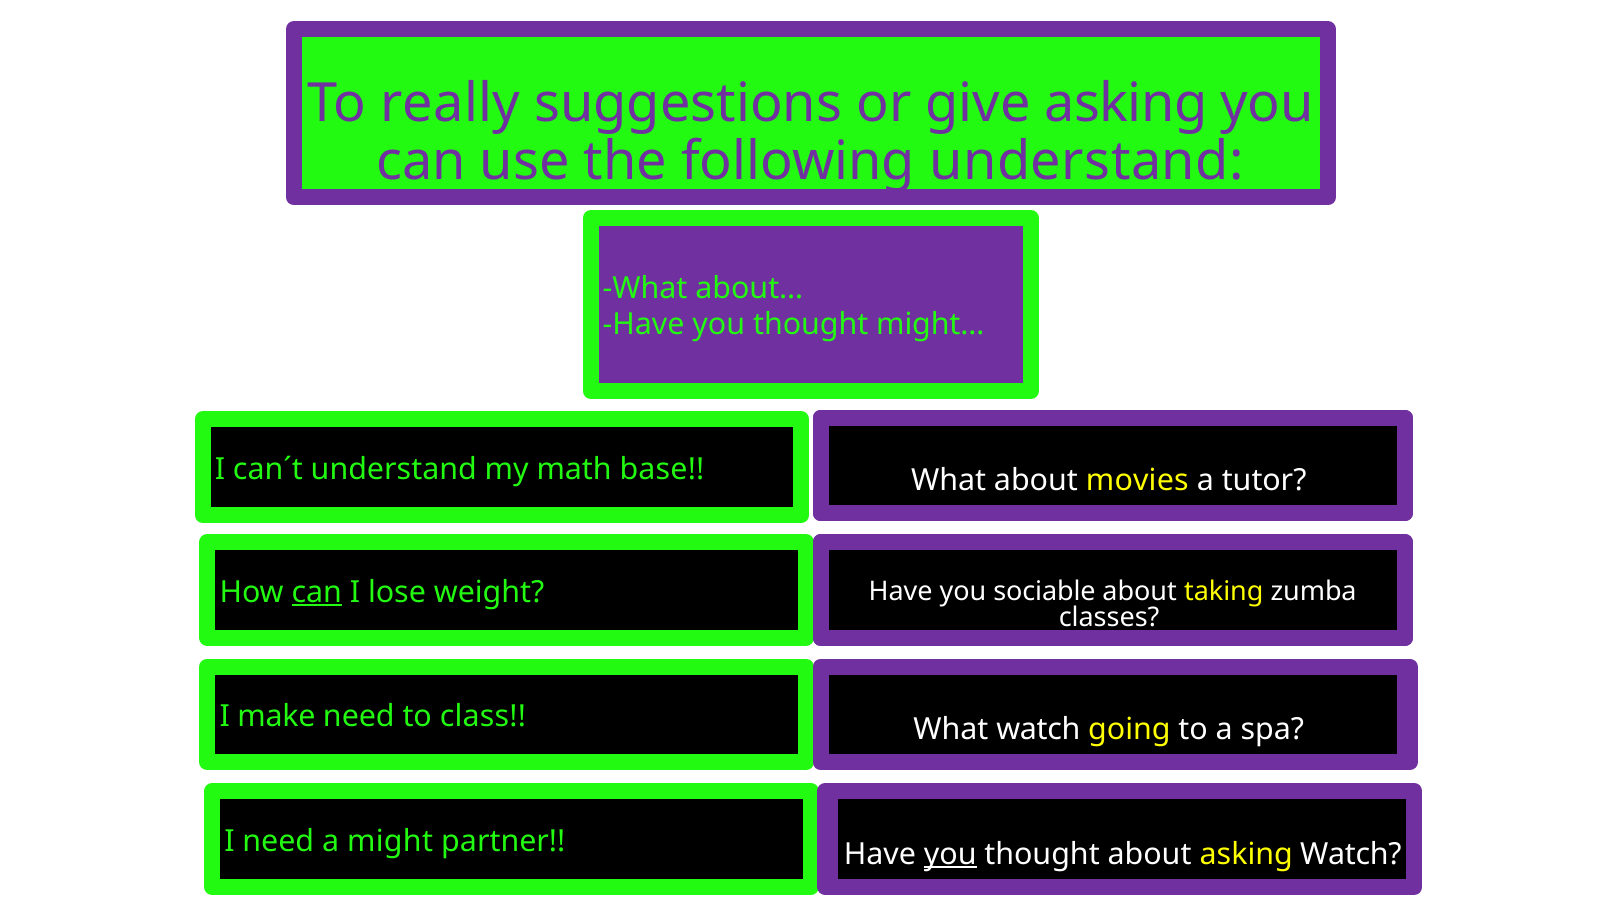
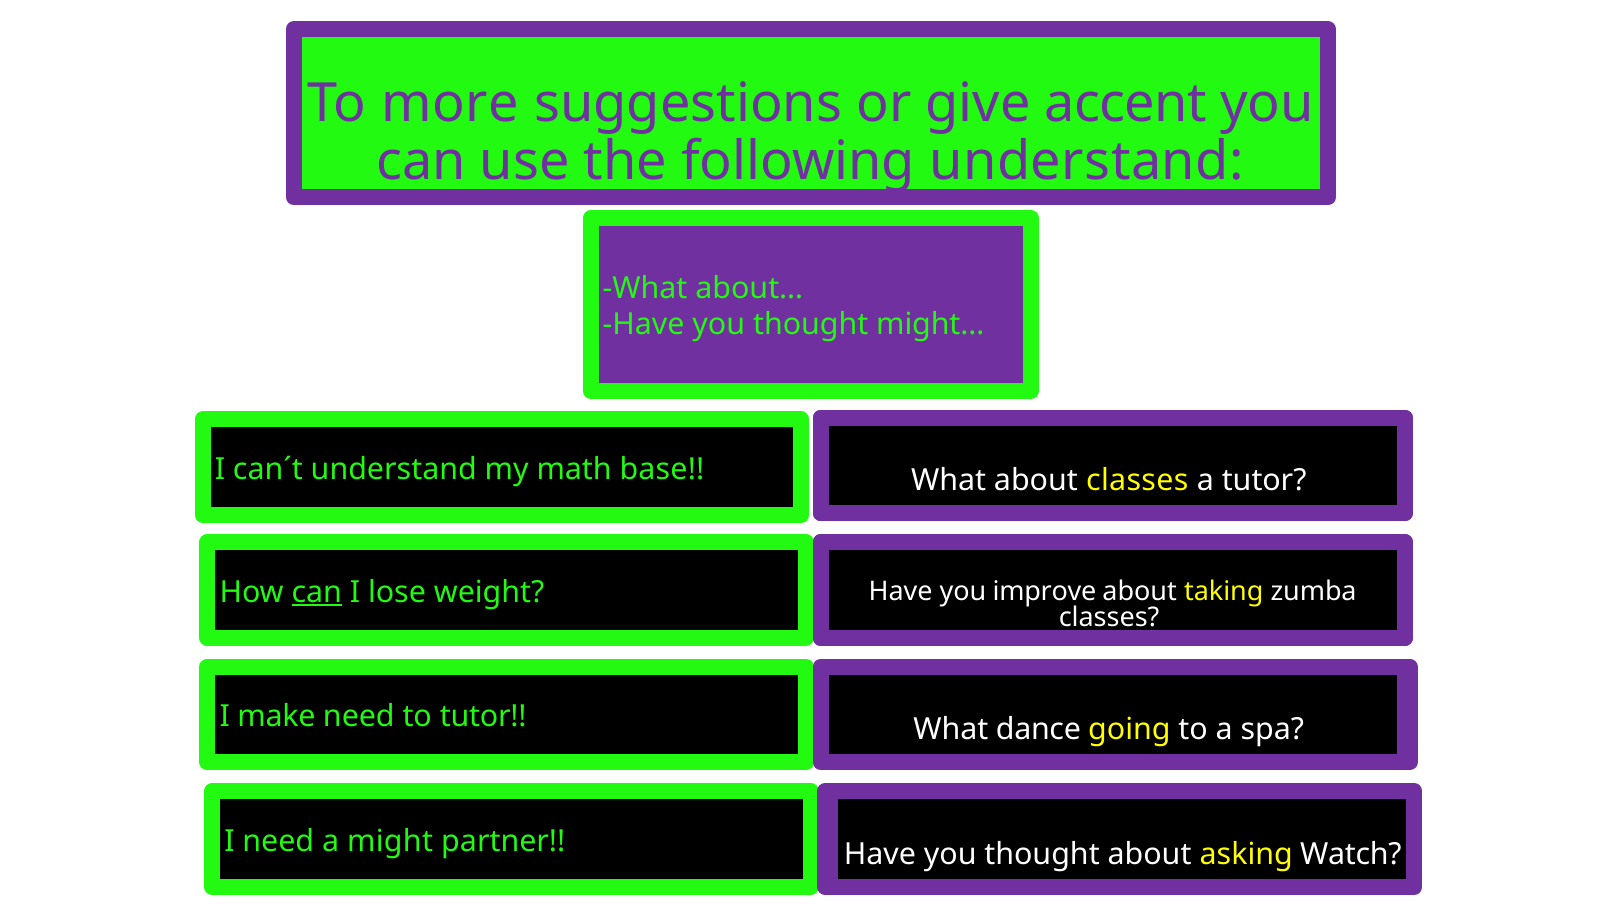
really: really -> more
give asking: asking -> accent
about movies: movies -> classes
sociable: sociable -> improve
to class: class -> tutor
What watch: watch -> dance
you at (950, 854) underline: present -> none
